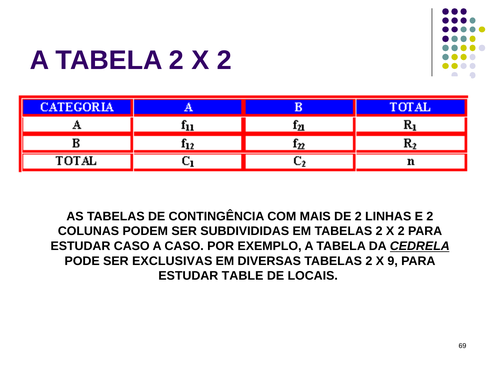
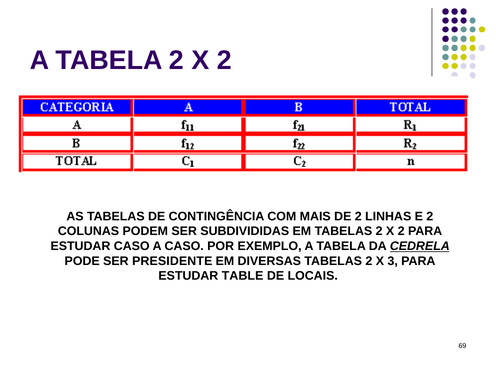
EXCLUSIVAS: EXCLUSIVAS -> PRESIDENTE
9: 9 -> 3
